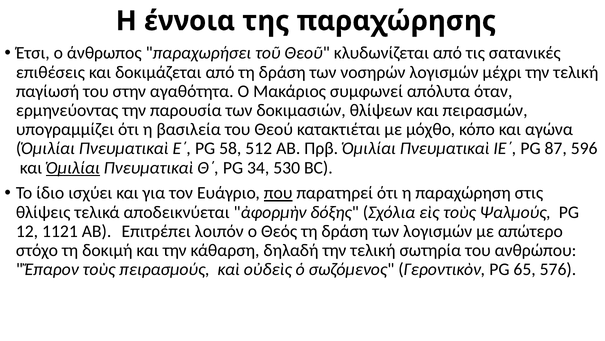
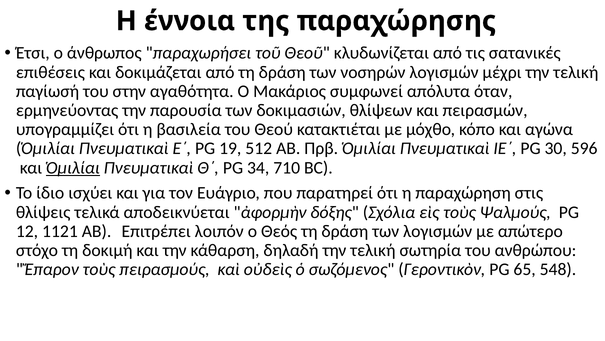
58: 58 -> 19
87: 87 -> 30
530: 530 -> 710
που underline: present -> none
576: 576 -> 548
